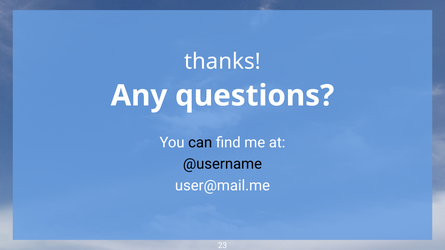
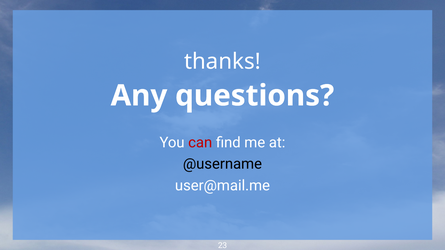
can colour: black -> red
